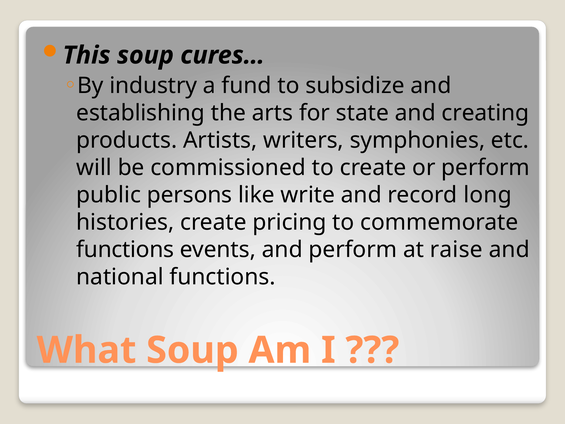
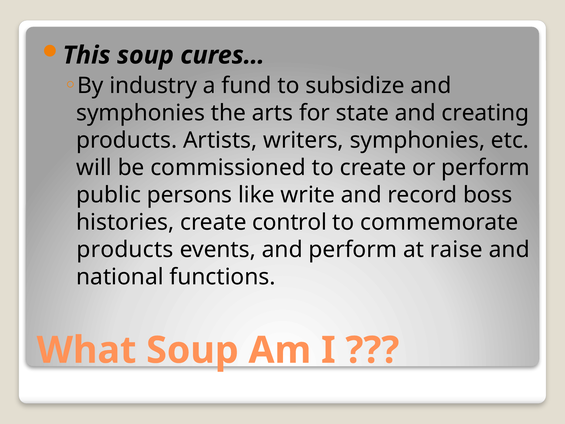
establishing at (141, 113): establishing -> symphonies
long: long -> boss
pricing: pricing -> control
functions at (125, 250): functions -> products
